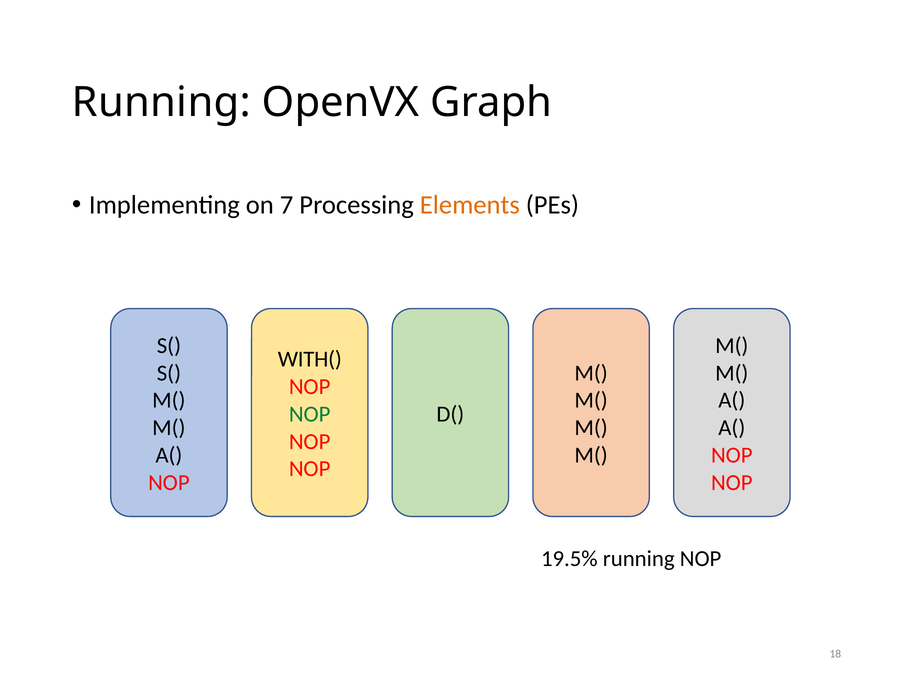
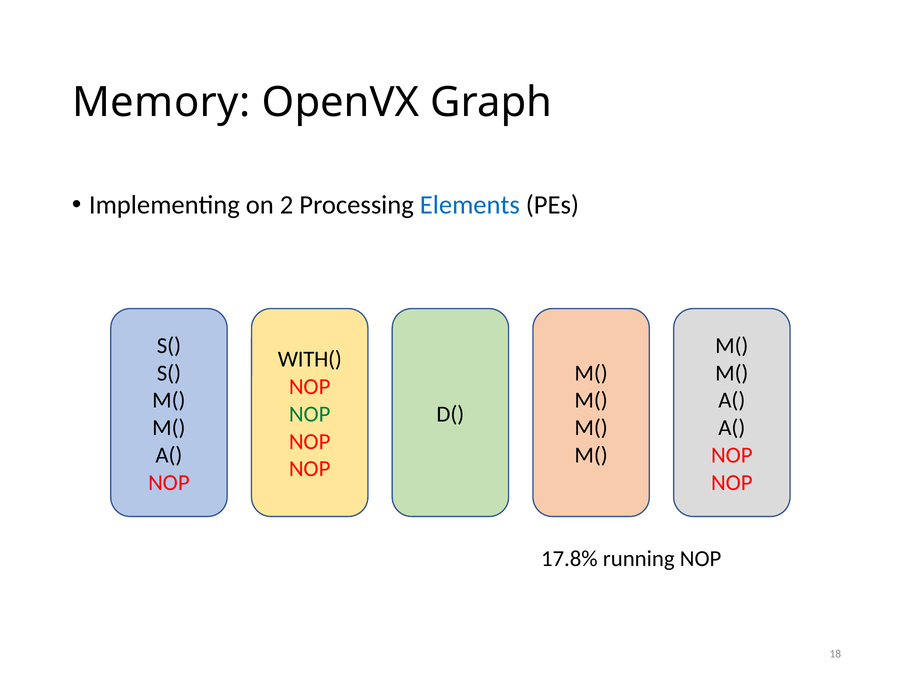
Running at (161, 102): Running -> Memory
7: 7 -> 2
Elements colour: orange -> blue
19.5%: 19.5% -> 17.8%
